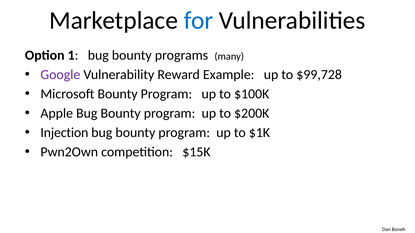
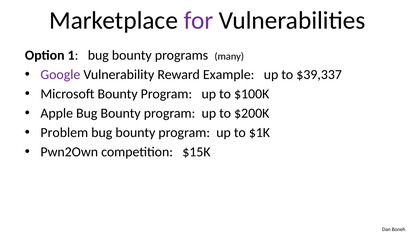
for colour: blue -> purple
$99,728: $99,728 -> $39,337
Injection: Injection -> Problem
